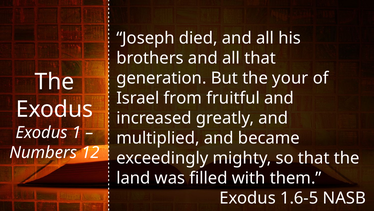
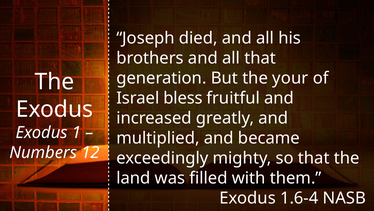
from: from -> bless
1.6-5: 1.6-5 -> 1.6-4
